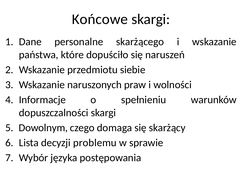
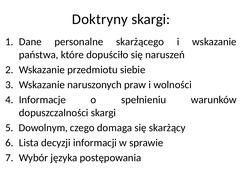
Końcowe: Końcowe -> Doktryny
problemu: problemu -> informacji
